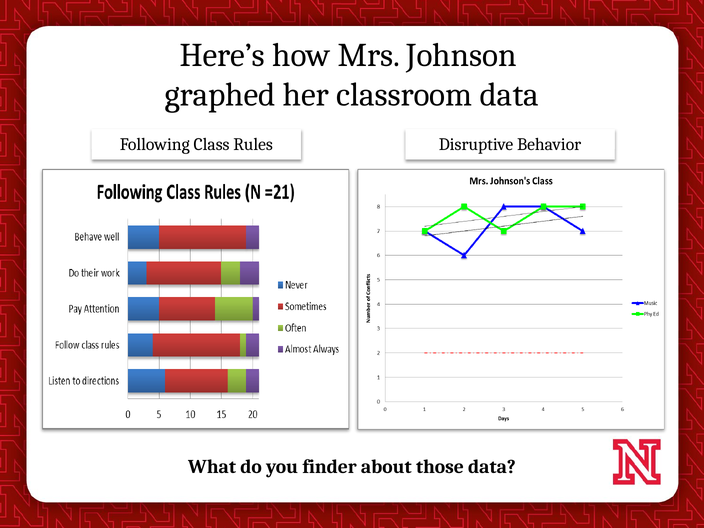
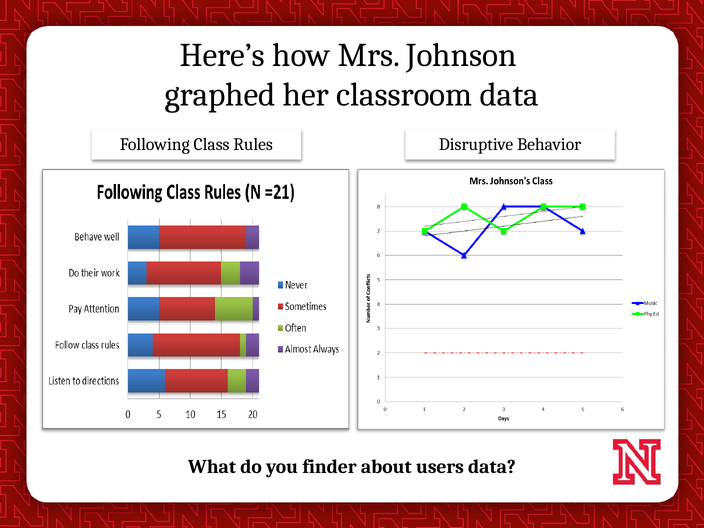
those: those -> users
